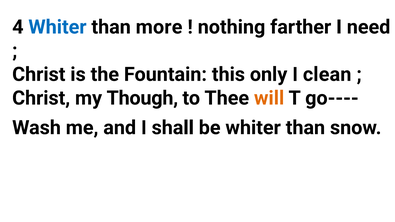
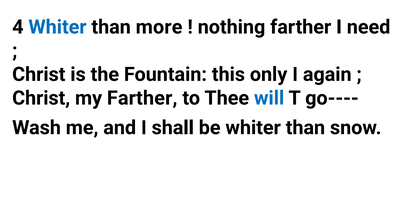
clean: clean -> again
my Though: Though -> Farther
will colour: orange -> blue
